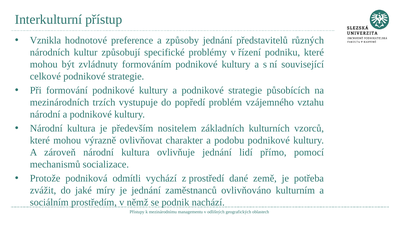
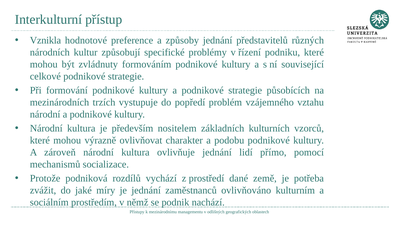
odmítli: odmítli -> rozdílů
